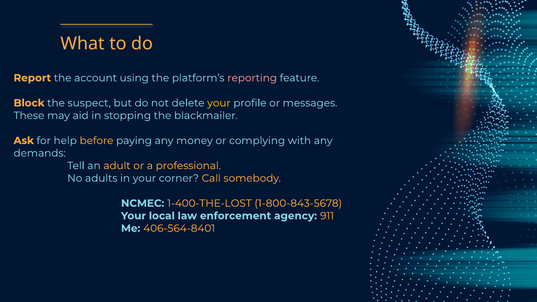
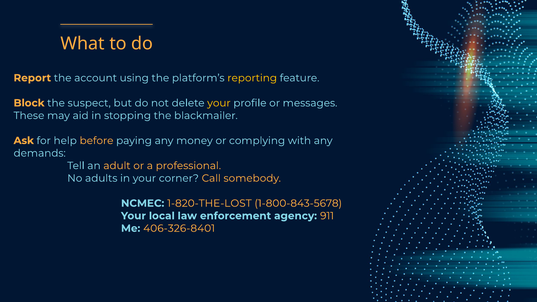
reporting colour: pink -> yellow
1-400-THE-LOST: 1-400-THE-LOST -> 1-820-THE-LOST
406-564-8401: 406-564-8401 -> 406-326-8401
